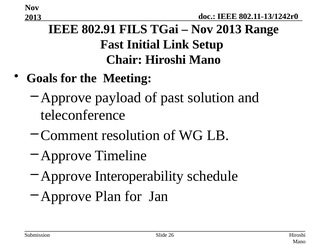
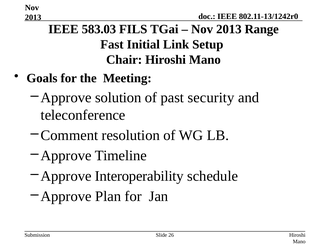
802.91: 802.91 -> 583.03
payload: payload -> solution
solution: solution -> security
